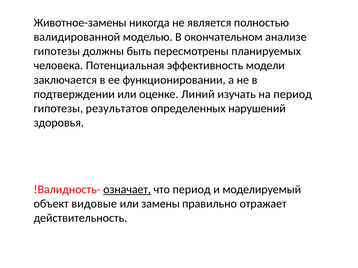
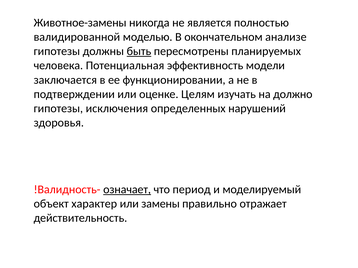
быть underline: none -> present
Линий: Линий -> Целям
на период: период -> должно
результатов: результатов -> исключения
видовые: видовые -> характер
